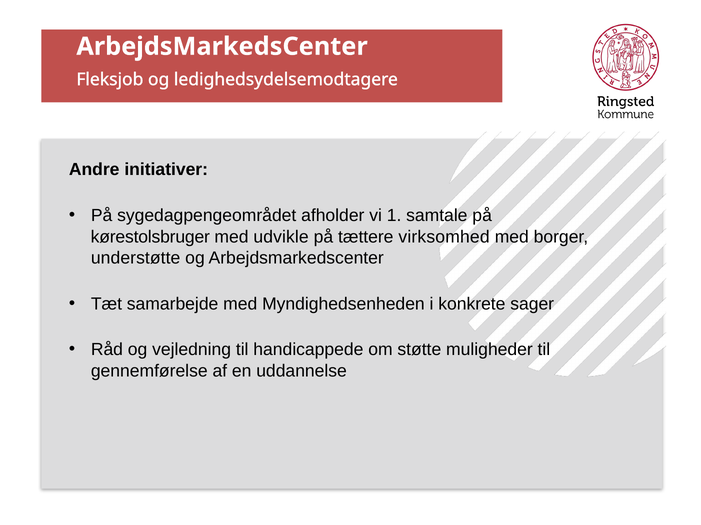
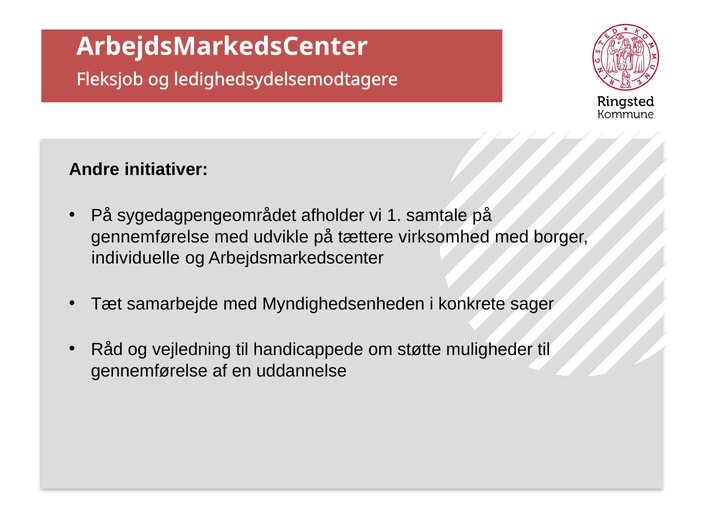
kørestolsbruger at (150, 237): kørestolsbruger -> gennemførelse
understøtte: understøtte -> individuelle
